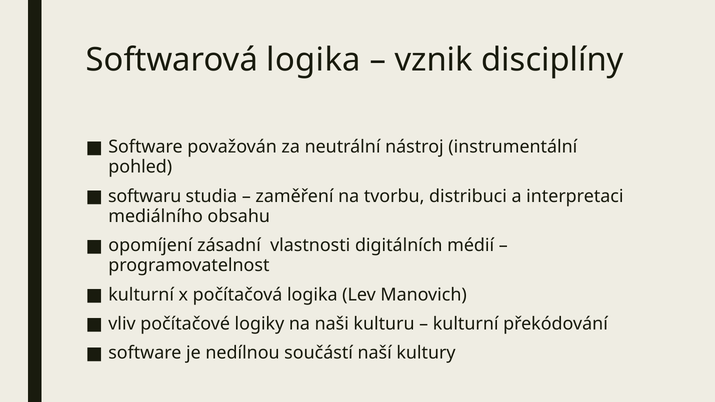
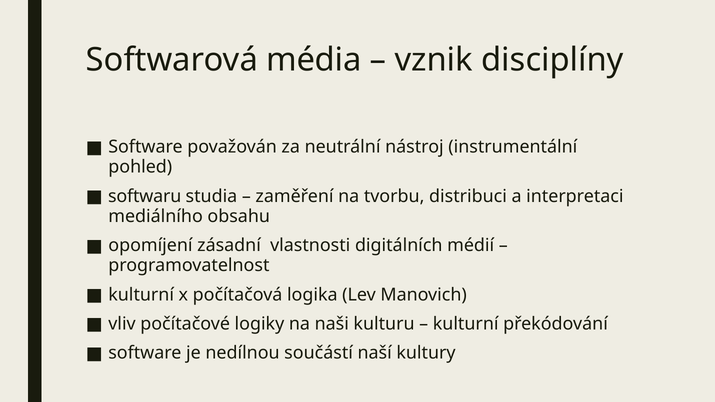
Softwarová logika: logika -> média
